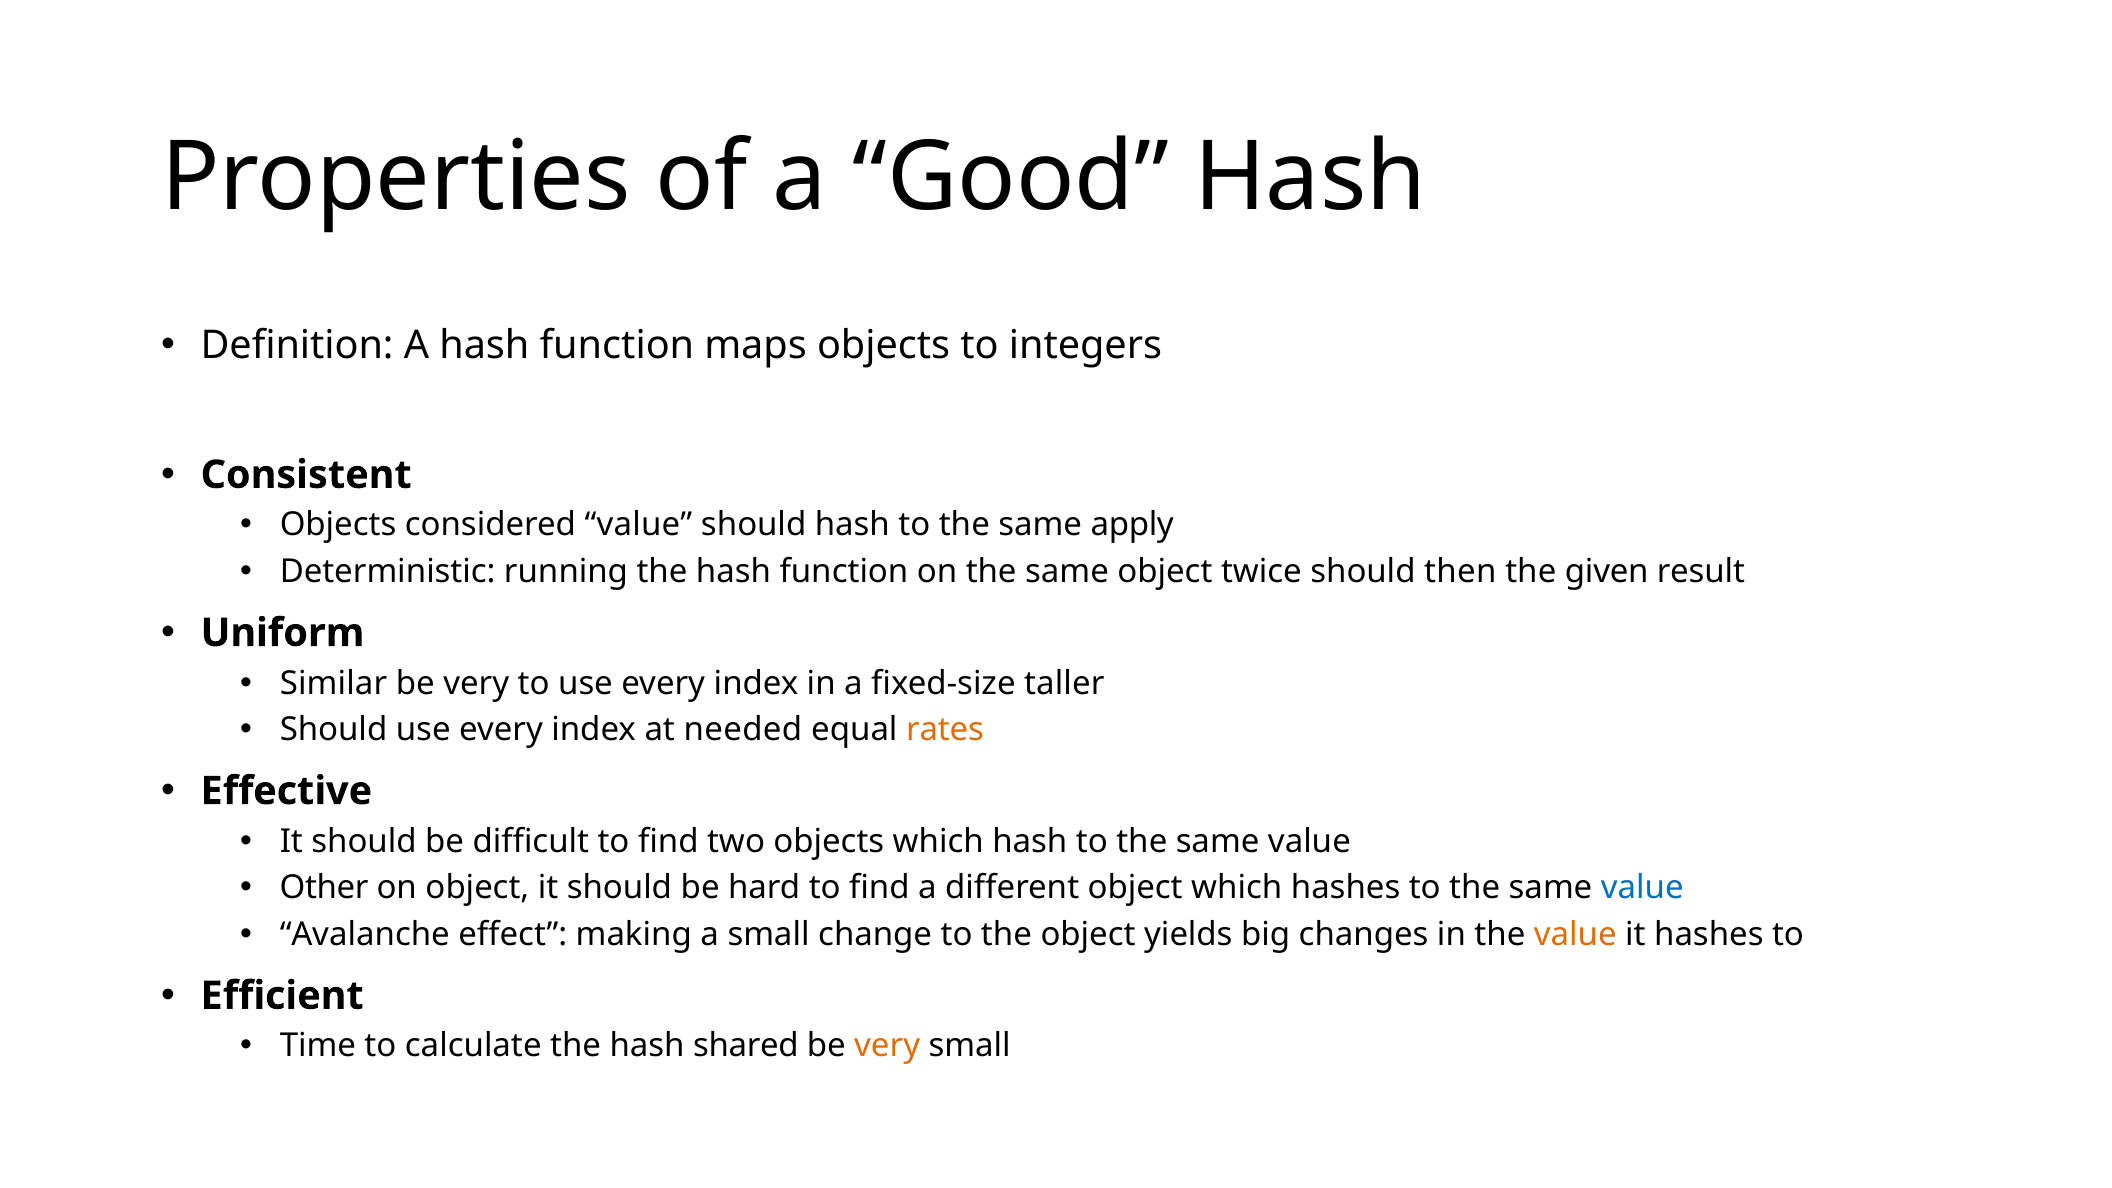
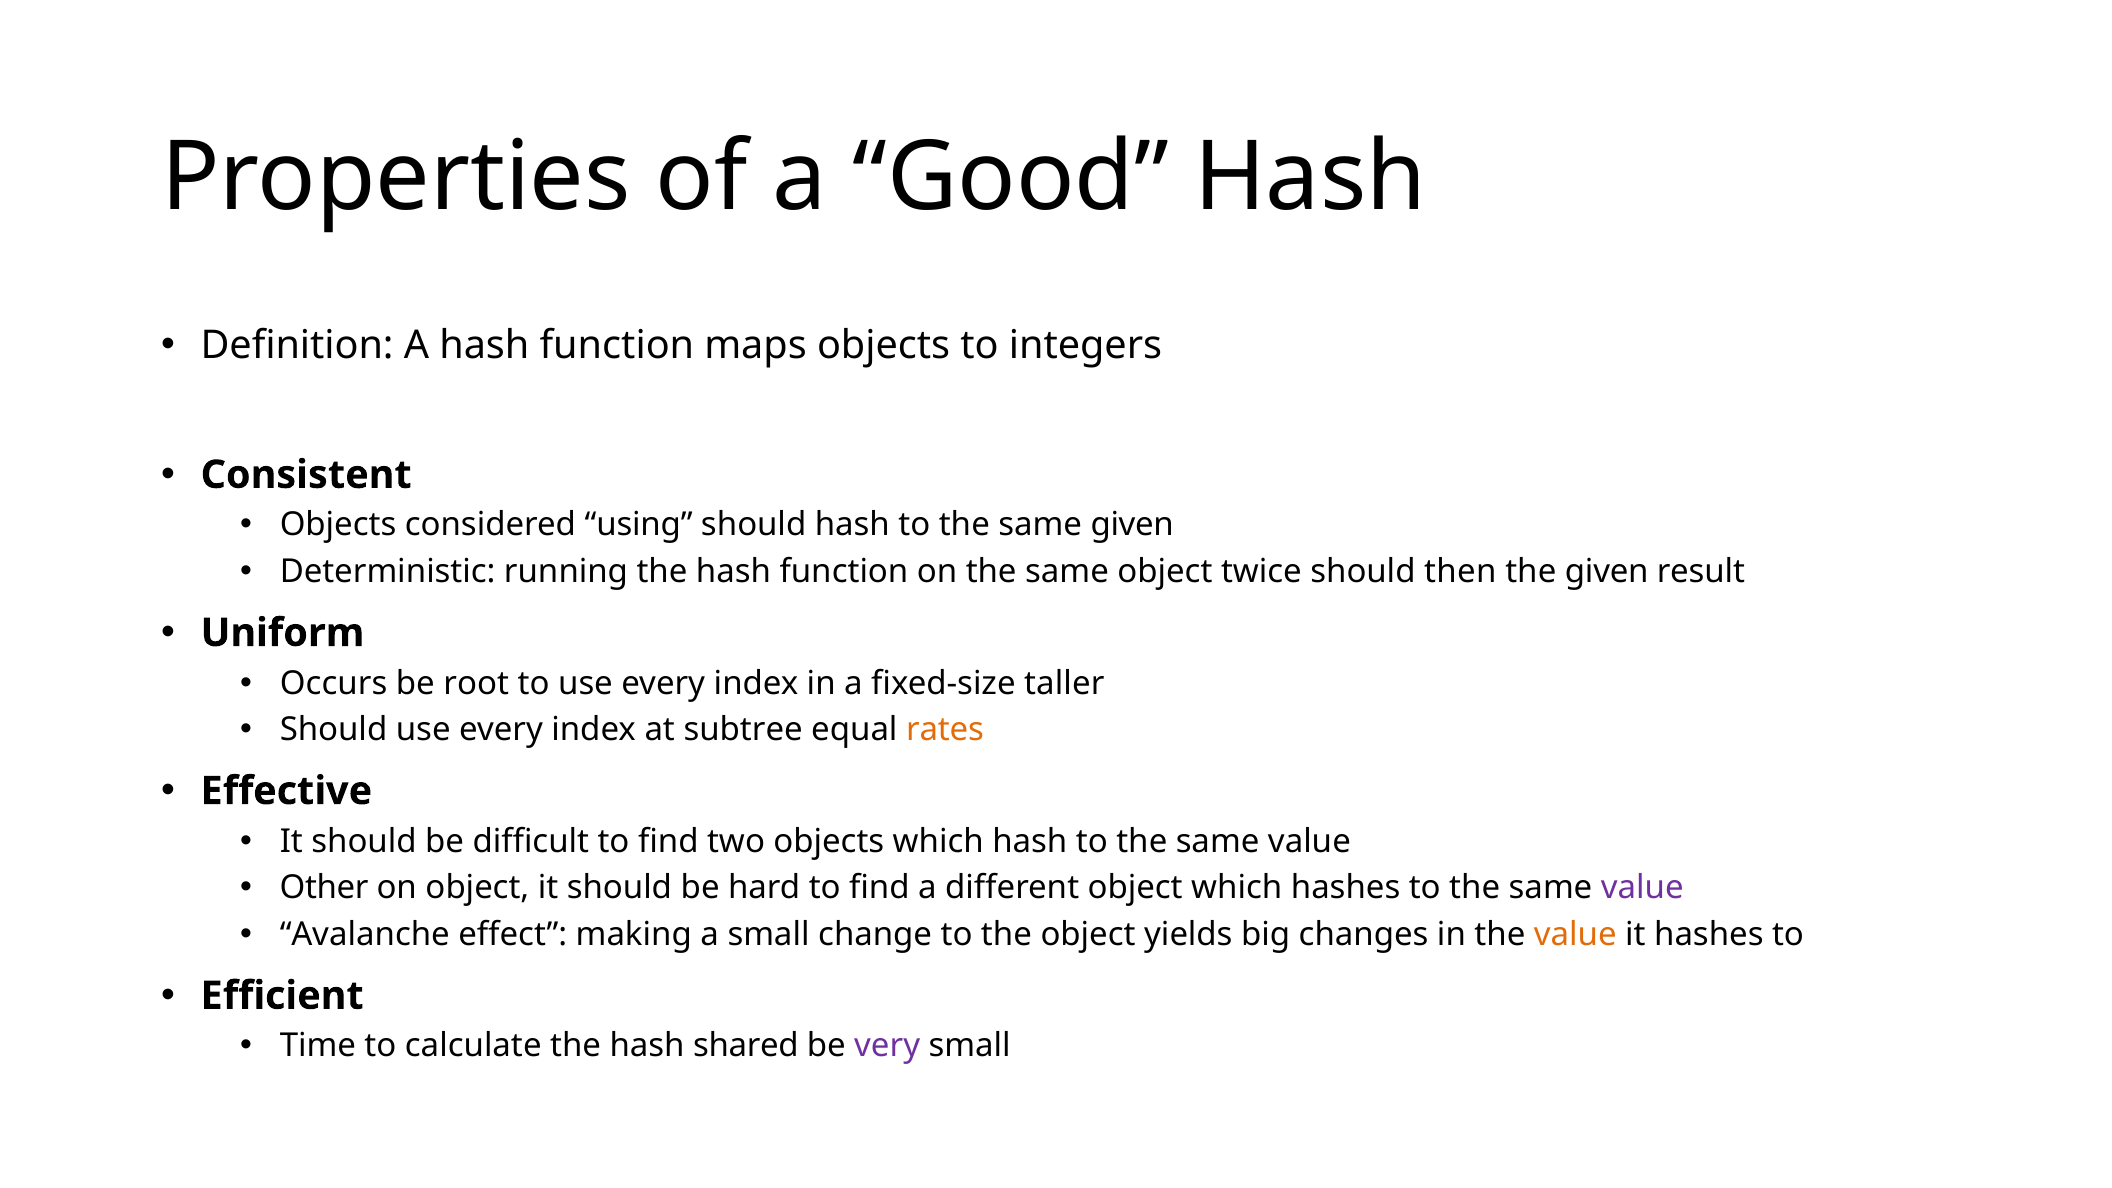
considered value: value -> using
same apply: apply -> given
Similar: Similar -> Occurs
very at (476, 683): very -> root
needed: needed -> subtree
value at (1642, 888) colour: blue -> purple
very at (887, 1046) colour: orange -> purple
